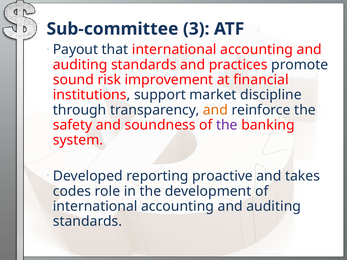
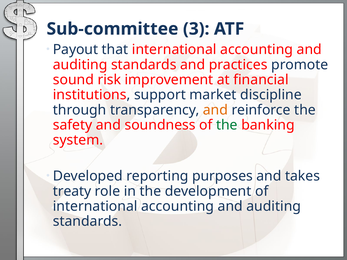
the at (227, 125) colour: purple -> green
proactive: proactive -> purposes
codes: codes -> treaty
